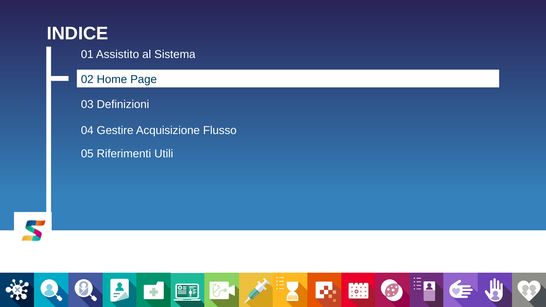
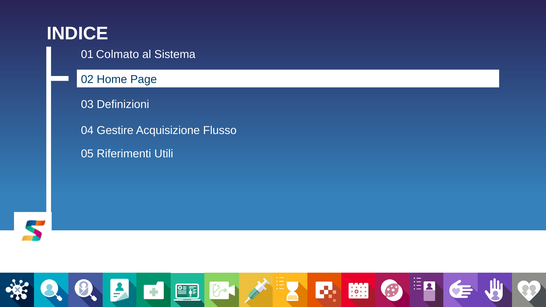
Assistito: Assistito -> Colmato
